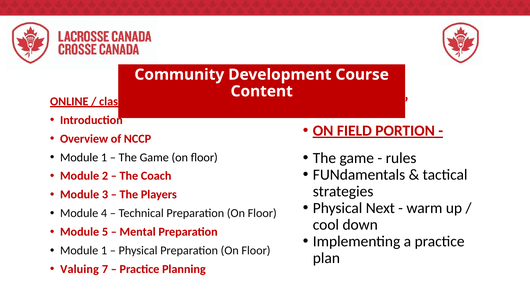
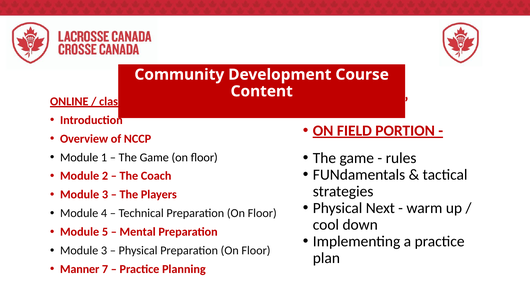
1 at (104, 251): 1 -> 3
Valuing: Valuing -> Manner
